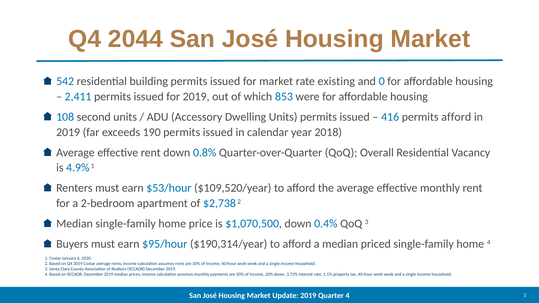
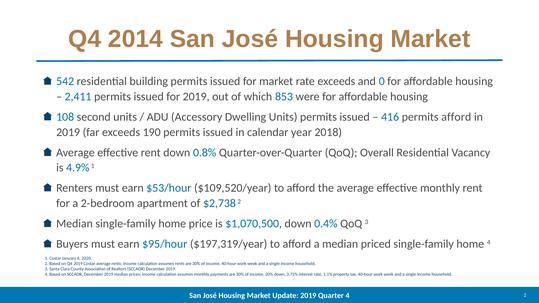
2044: 2044 -> 2014
rate existing: existing -> exceeds
$190,314/year: $190,314/year -> $197,319/year
